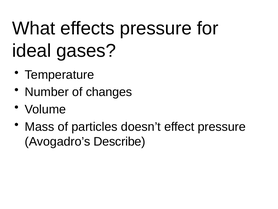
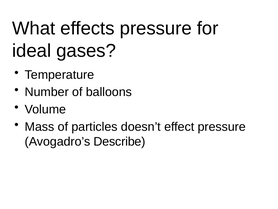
changes: changes -> balloons
